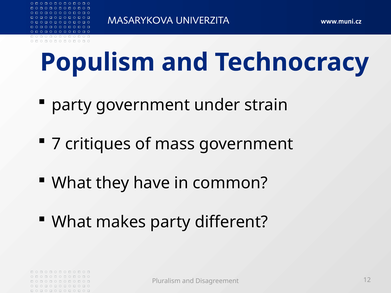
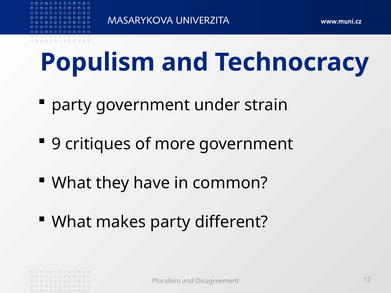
7: 7 -> 9
mass: mass -> more
